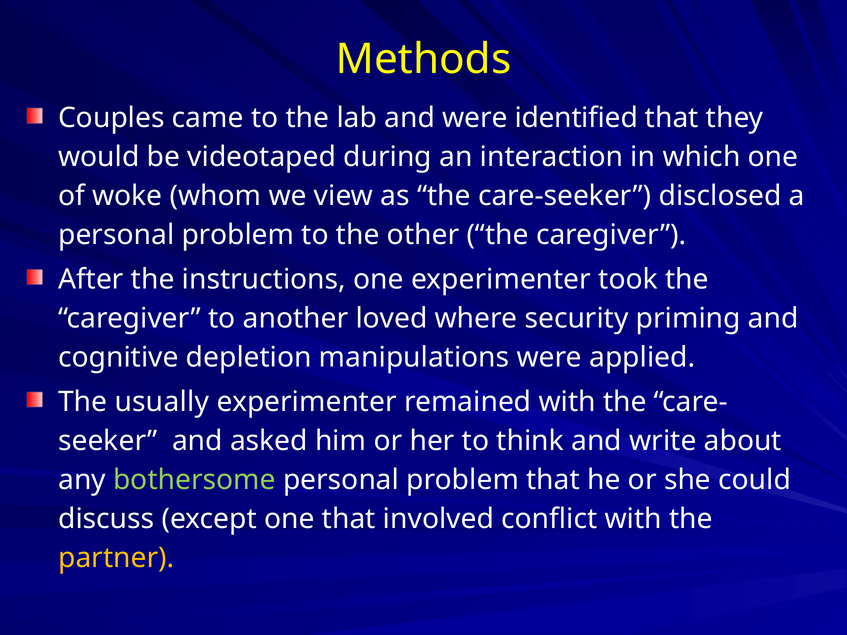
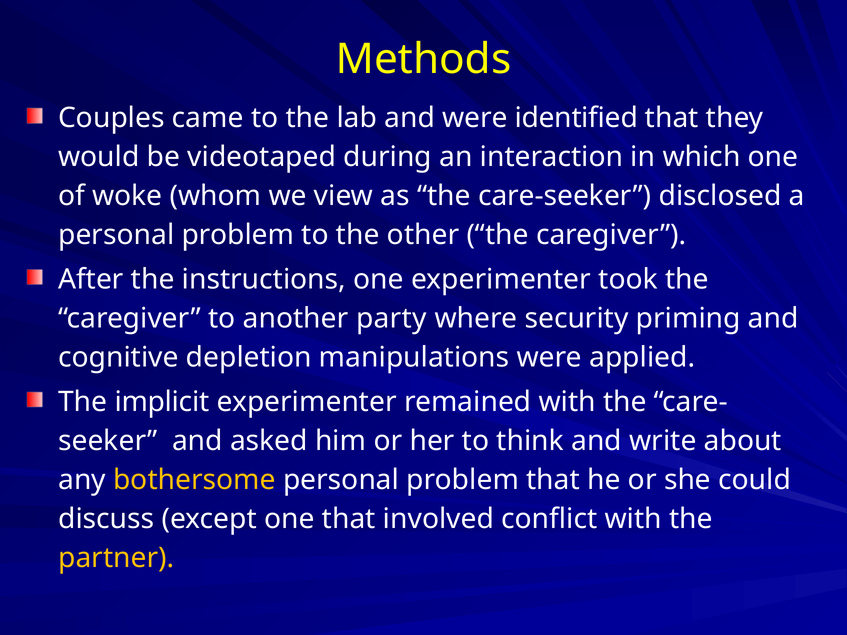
loved: loved -> party
usually: usually -> implicit
bothersome colour: light green -> yellow
